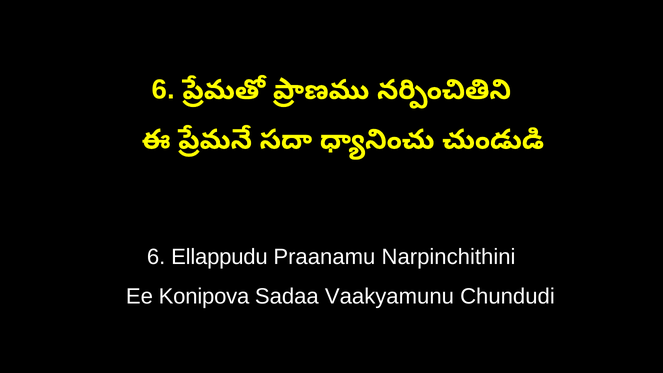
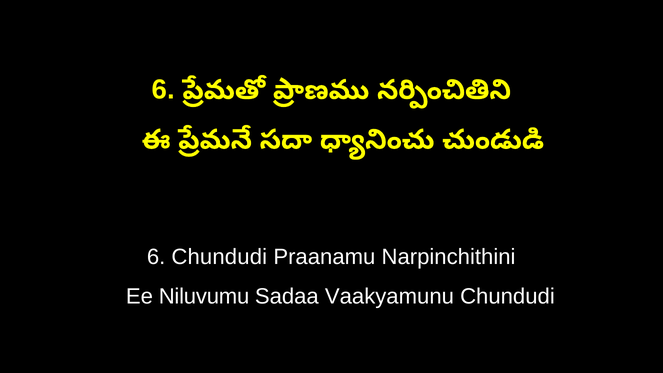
6 Ellappudu: Ellappudu -> Chundudi
Konipova: Konipova -> Niluvumu
